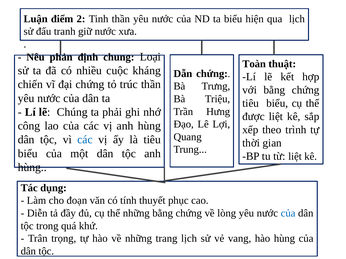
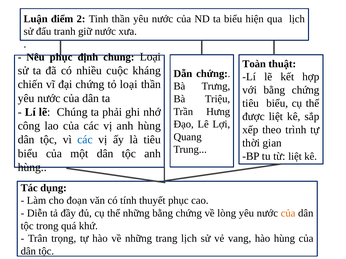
Nêu phản: phản -> phục
tỏ trúc: trúc -> loại
của at (288, 214) colour: blue -> orange
